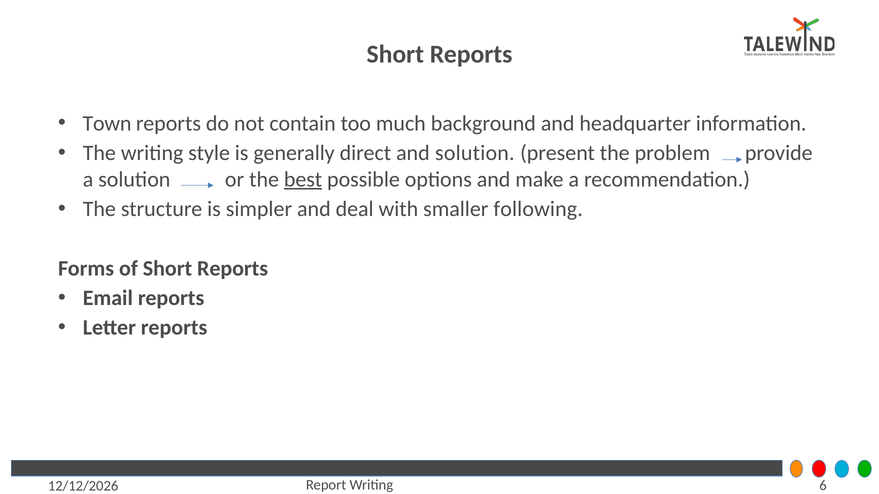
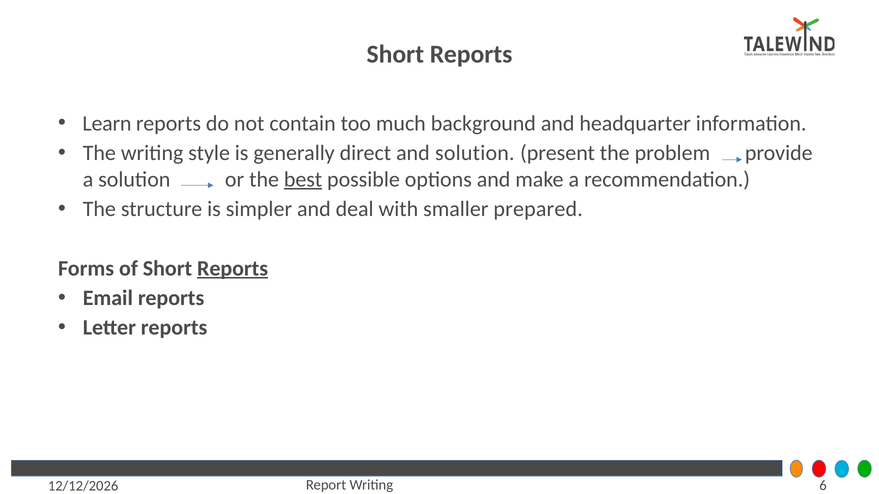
Town: Town -> Learn
following: following -> prepared
Reports at (233, 269) underline: none -> present
